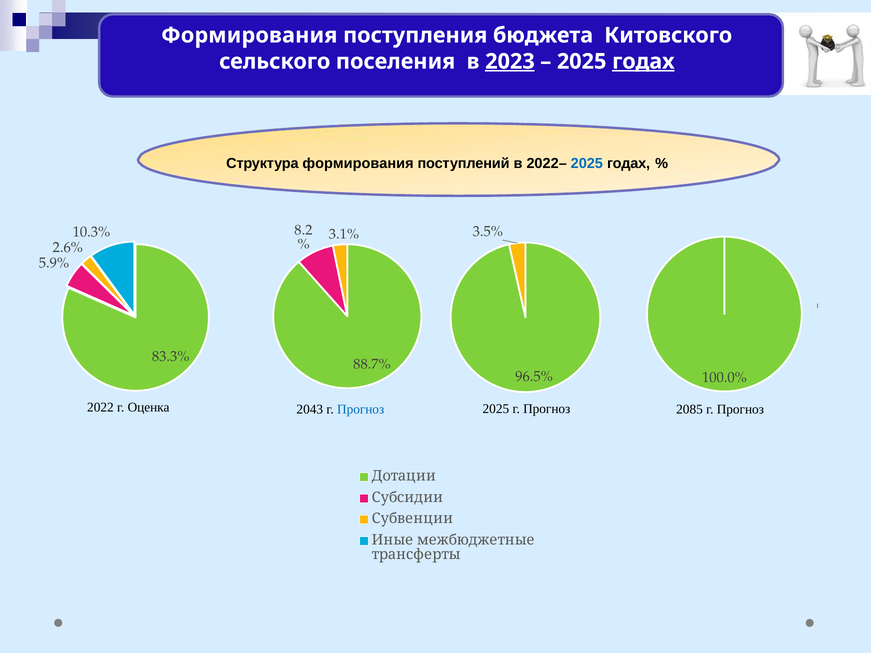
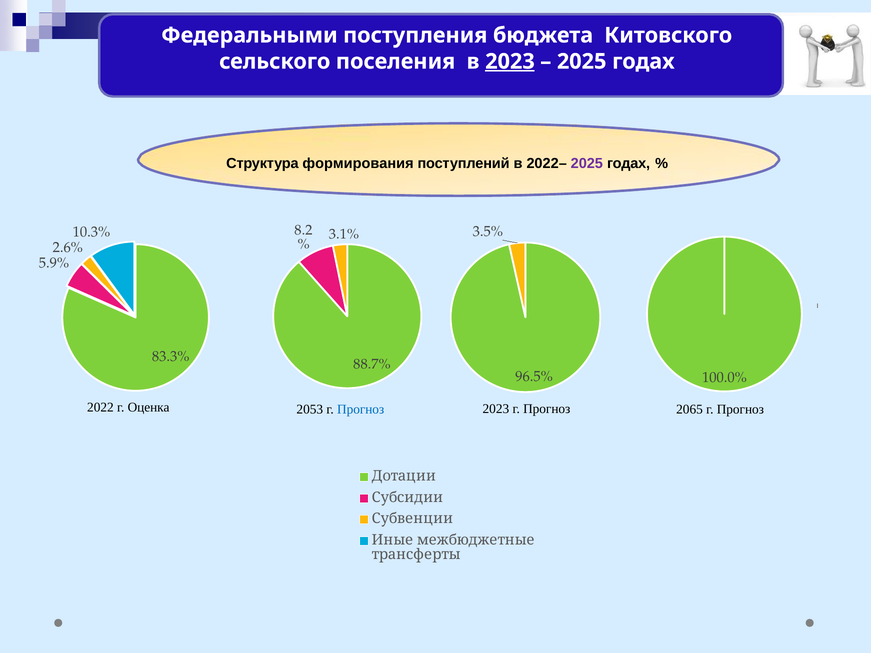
Формирования at (249, 35): Формирования -> Федеральными
годах at (643, 61) underline: present -> none
2025 at (587, 163) colour: blue -> purple
Оценка 2025: 2025 -> 2023
2085: 2085 -> 2065
2043: 2043 -> 2053
